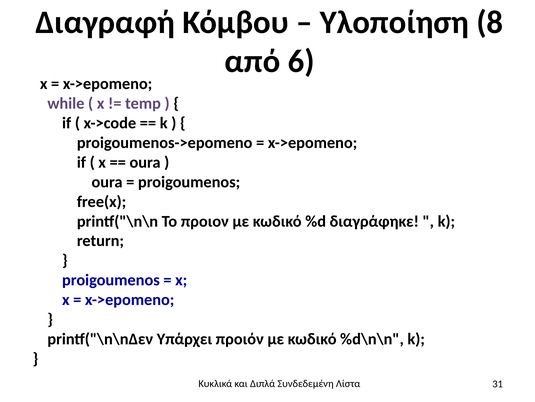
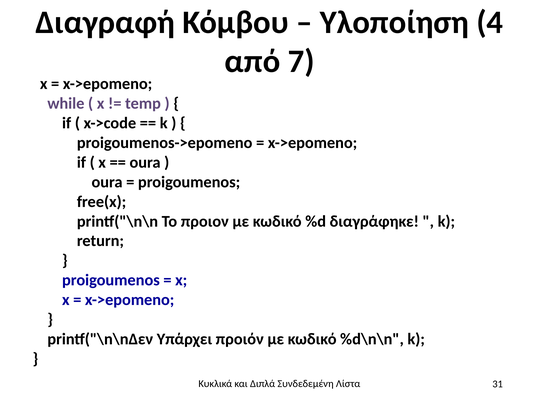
8: 8 -> 4
6: 6 -> 7
